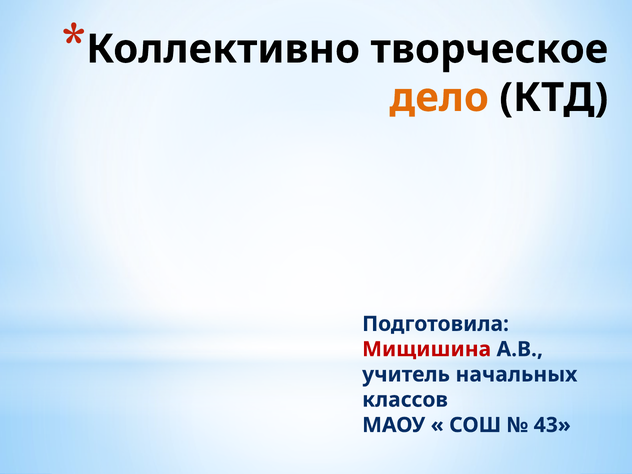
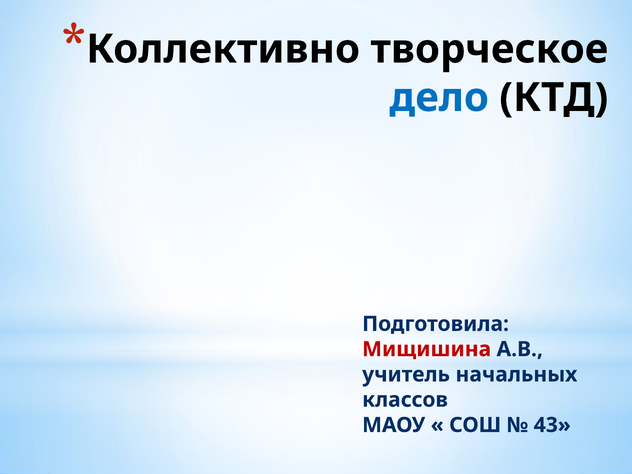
дело colour: orange -> blue
